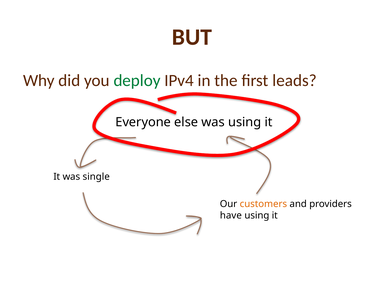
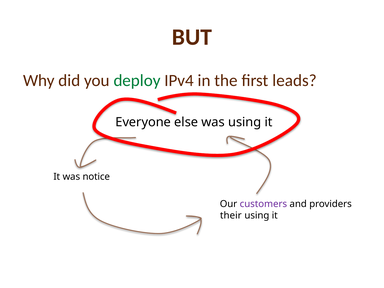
single: single -> notice
customers colour: orange -> purple
have: have -> their
